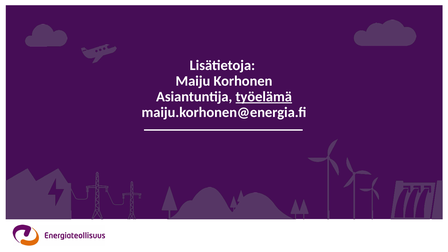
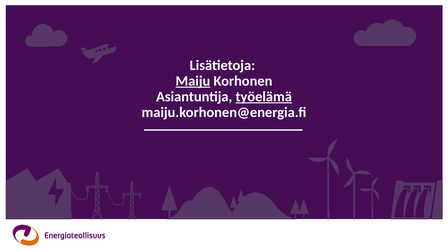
Maiju underline: none -> present
